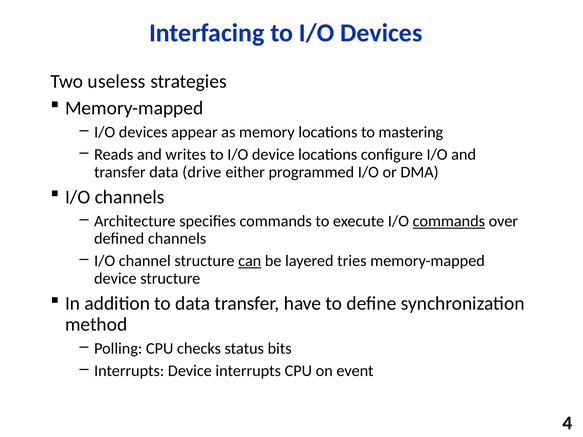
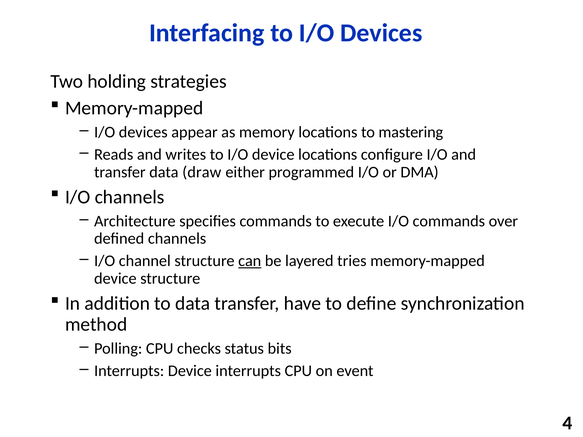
useless: useless -> holding
drive: drive -> draw
commands at (449, 221) underline: present -> none
